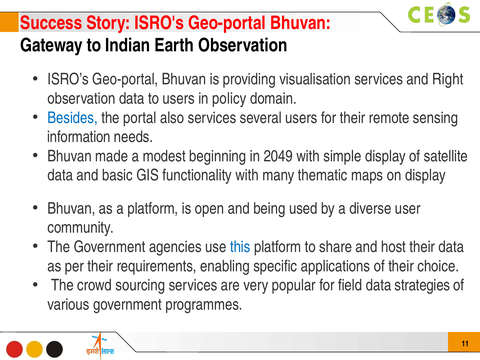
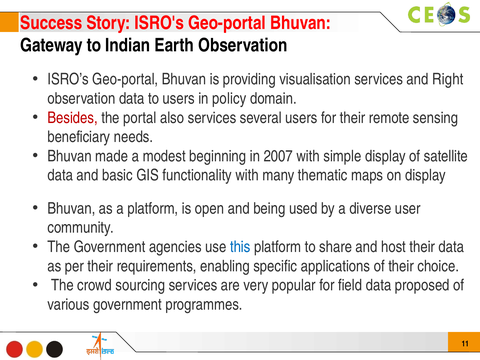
Besides colour: blue -> red
information: information -> beneficiary
2049: 2049 -> 2007
strategies: strategies -> proposed
